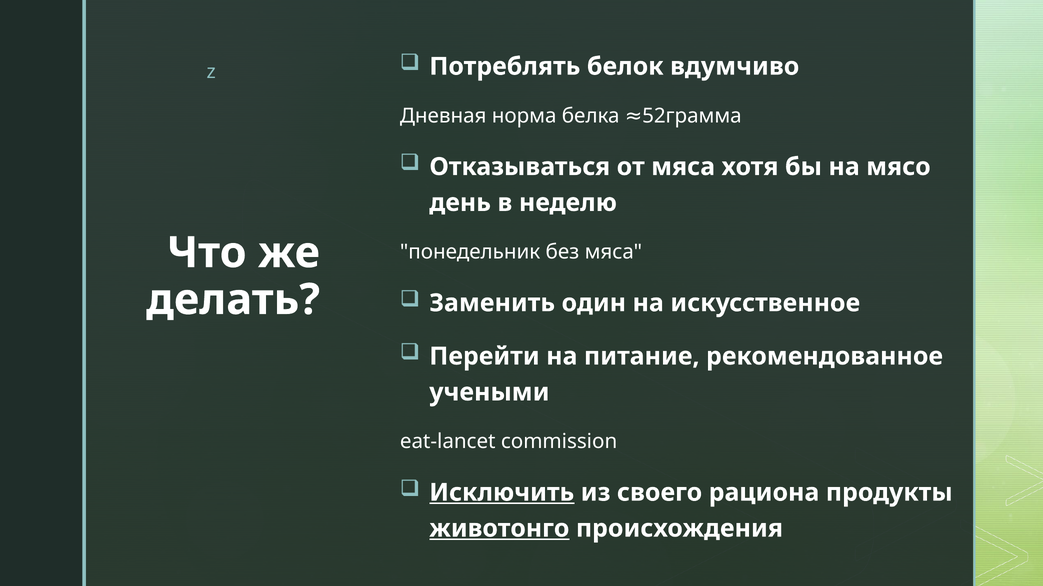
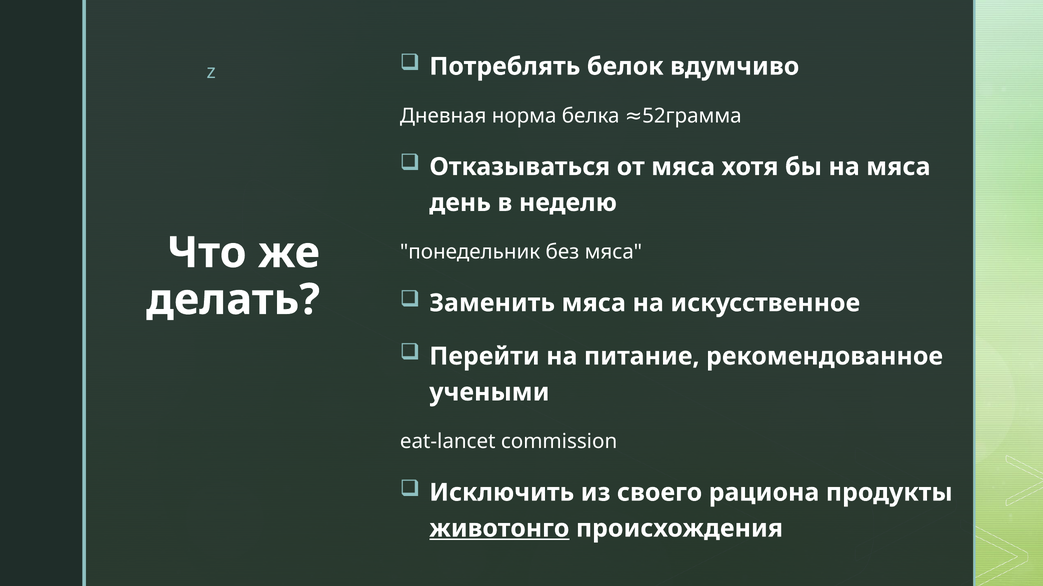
на мясо: мясо -> мяса
Заменить один: один -> мяса
Исключить underline: present -> none
